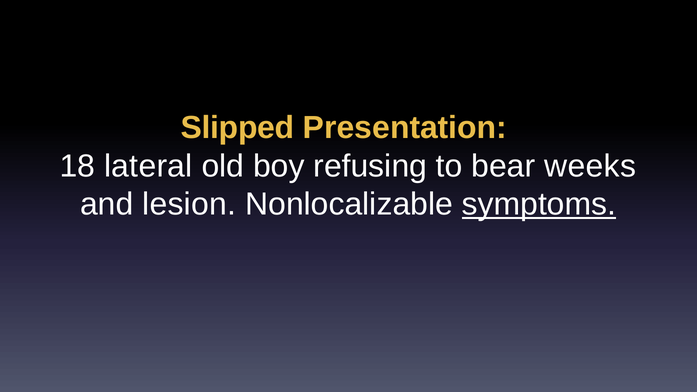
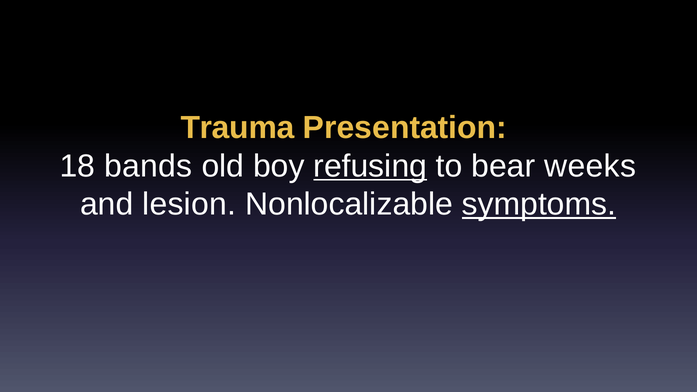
Slipped: Slipped -> Trauma
lateral: lateral -> bands
refusing underline: none -> present
